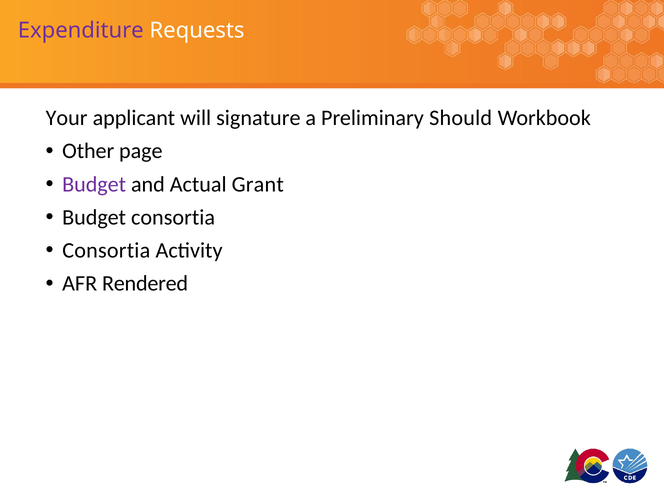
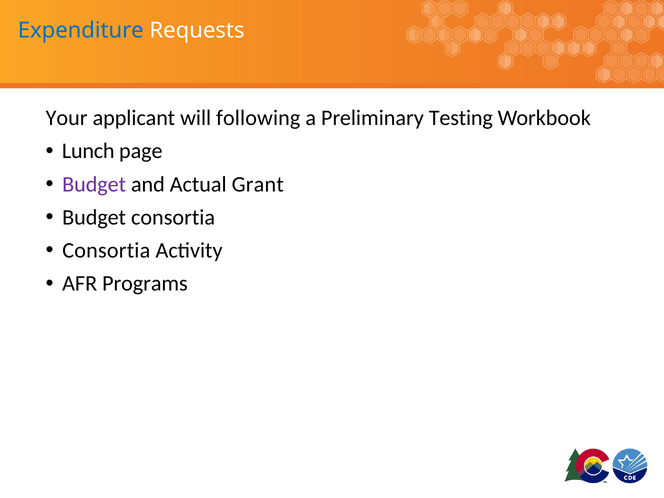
Expenditure colour: purple -> blue
signature: signature -> following
Should: Should -> Testing
Other: Other -> Lunch
Rendered: Rendered -> Programs
